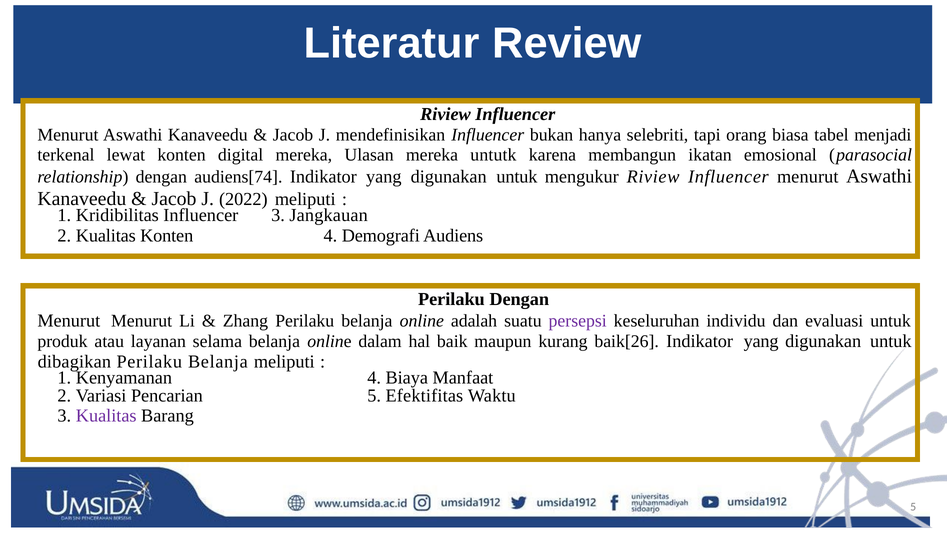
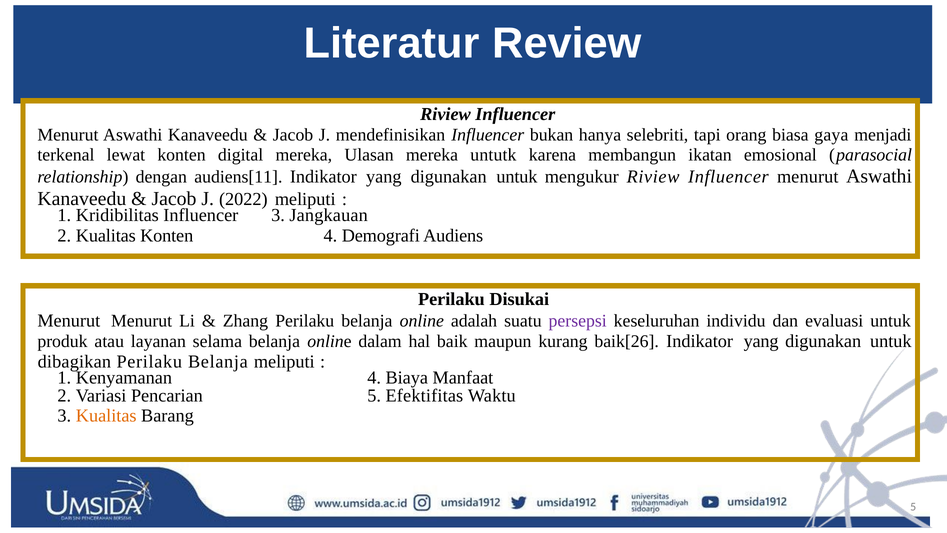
tabel: tabel -> gaya
audiens[74: audiens[74 -> audiens[11
Perilaku Dengan: Dengan -> Disukai
Kualitas at (106, 415) colour: purple -> orange
